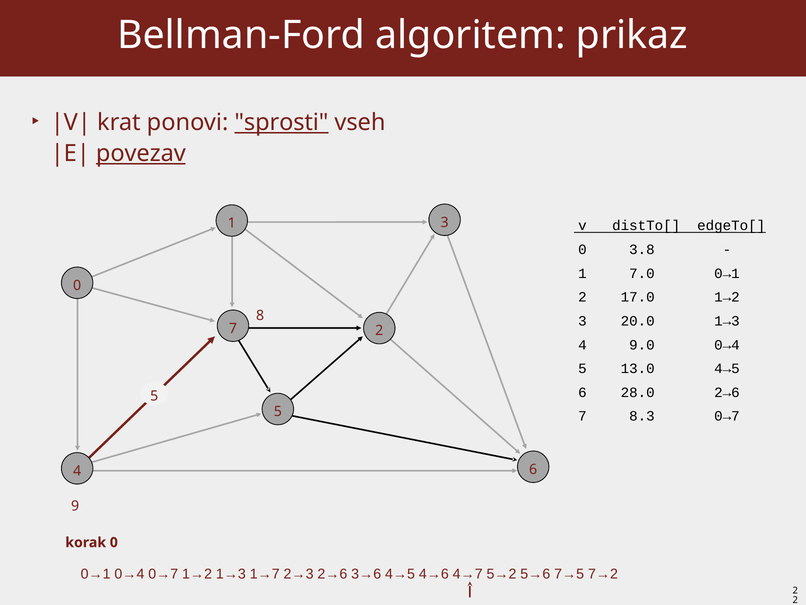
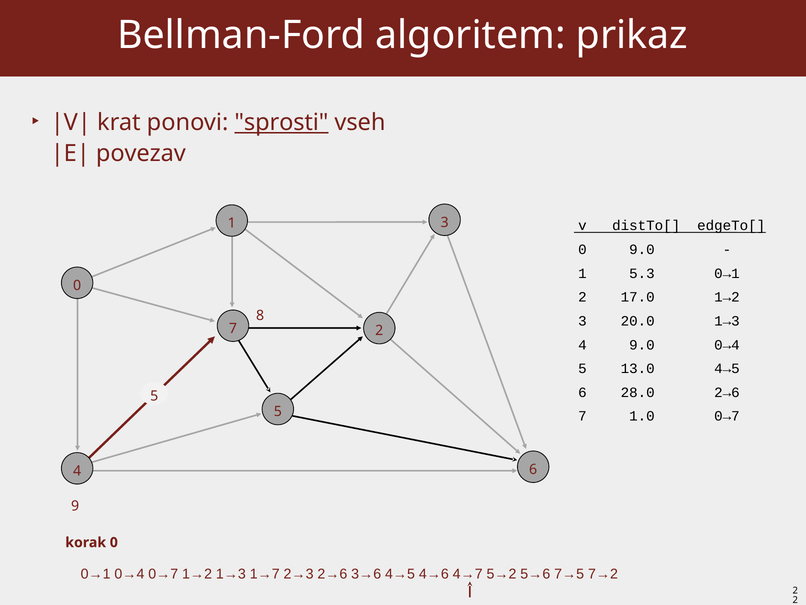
povezav underline: present -> none
0 3.8: 3.8 -> 9.0
7.0: 7.0 -> 5.3
8.3: 8.3 -> 1.0
